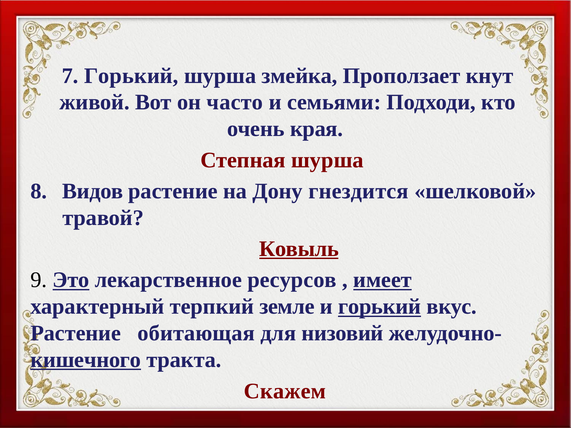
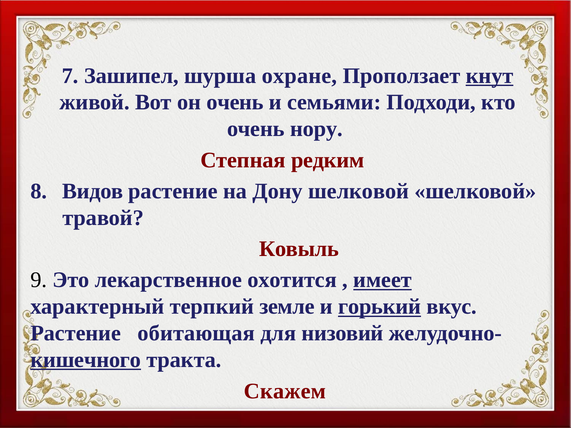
7 Горький: Горький -> Зашипел
змейка: змейка -> охране
кнут underline: none -> present
он часто: часто -> очень
края: края -> нору
Степная шурша: шурша -> редким
Дону гнездится: гнездится -> шелковой
Ковыль underline: present -> none
Это underline: present -> none
ресурсов: ресурсов -> охотится
